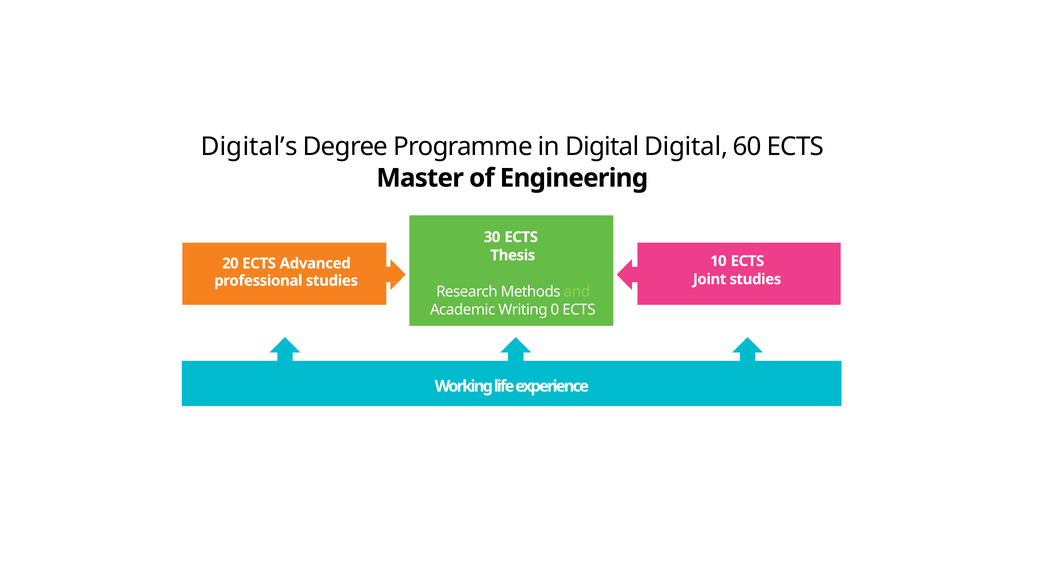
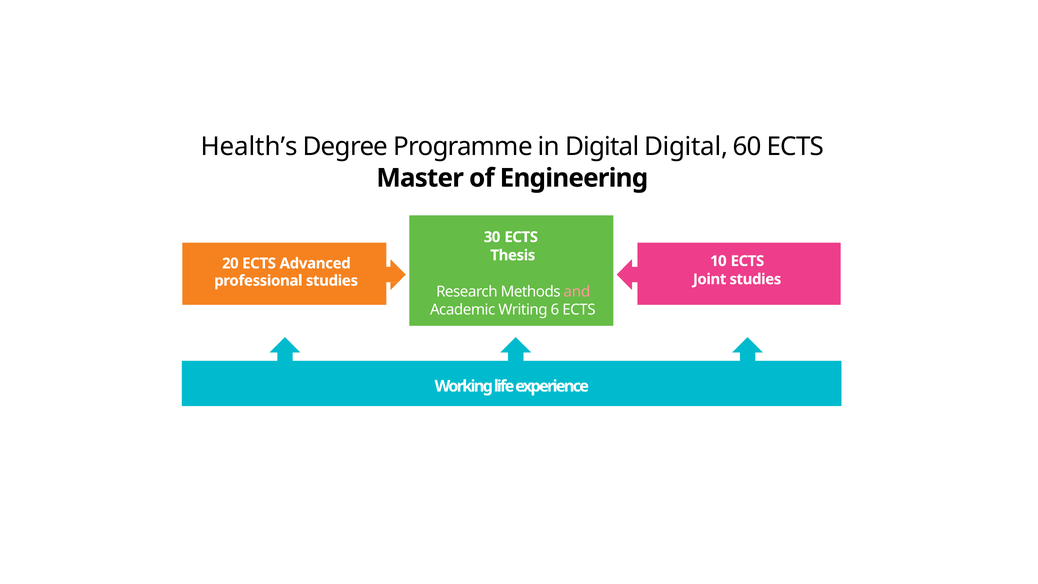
Digital’s: Digital’s -> Health’s
and colour: light green -> pink
0: 0 -> 6
